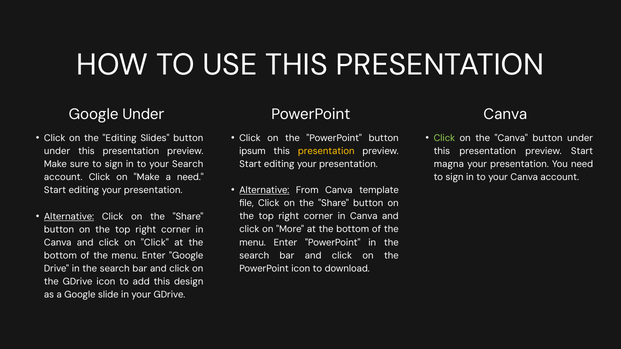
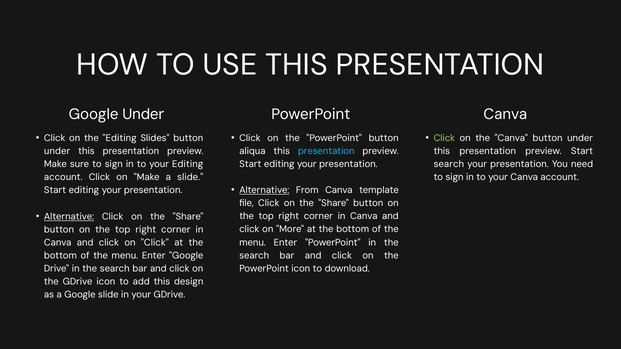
ipsum: ipsum -> aliqua
presentation at (326, 151) colour: yellow -> light blue
your Search: Search -> Editing
magna at (449, 164): magna -> search
a need: need -> slide
